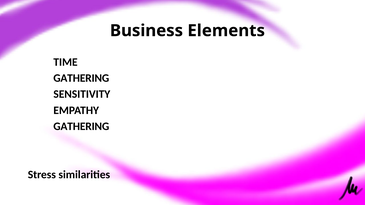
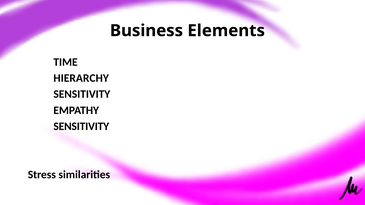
GATHERING at (81, 78): GATHERING -> HIERARCHY
GATHERING at (81, 127): GATHERING -> SENSITIVITY
